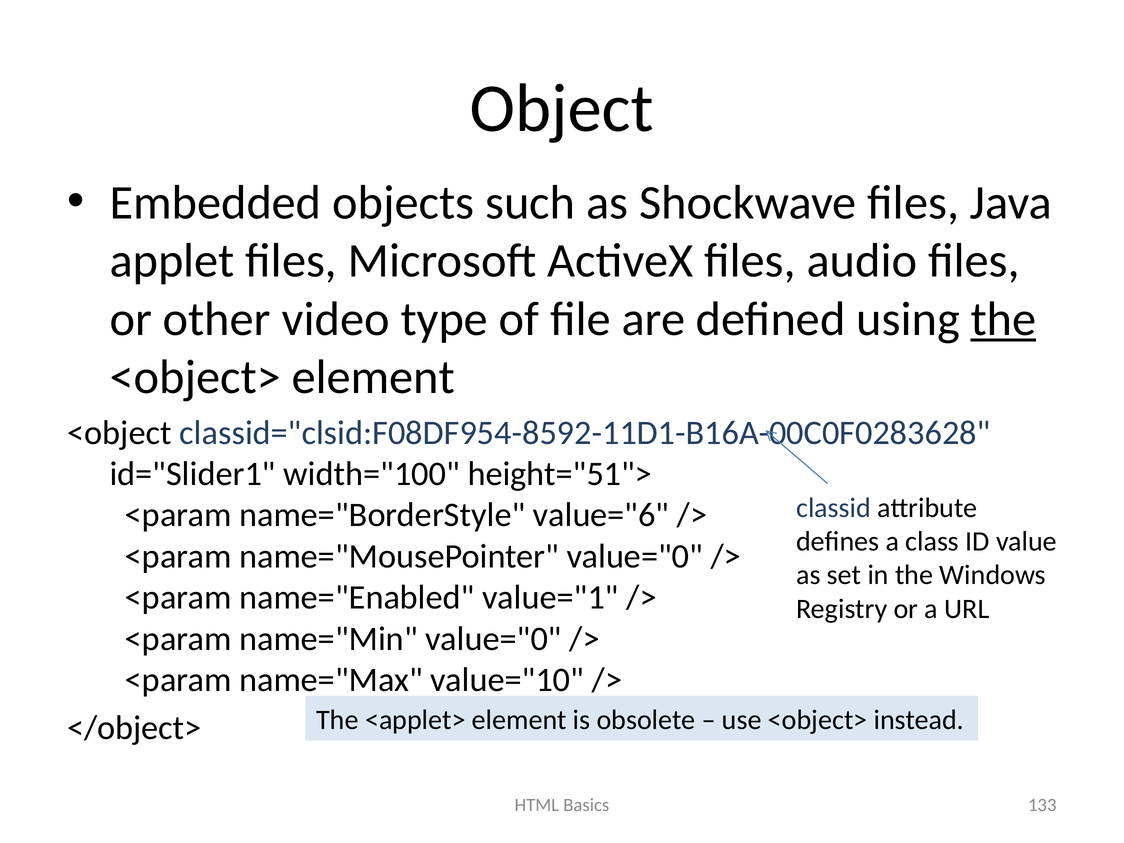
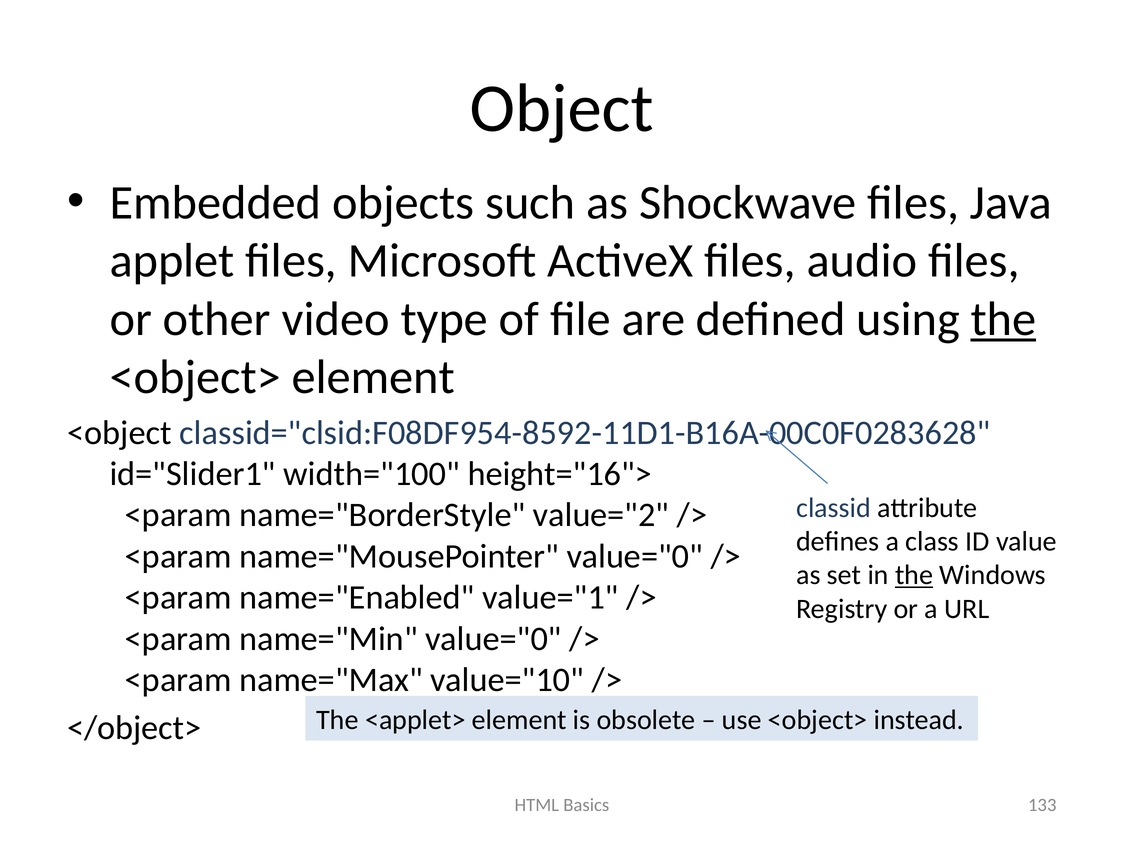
height="51">: height="51"> -> height="16">
value="6: value="6 -> value="2
the at (914, 575) underline: none -> present
